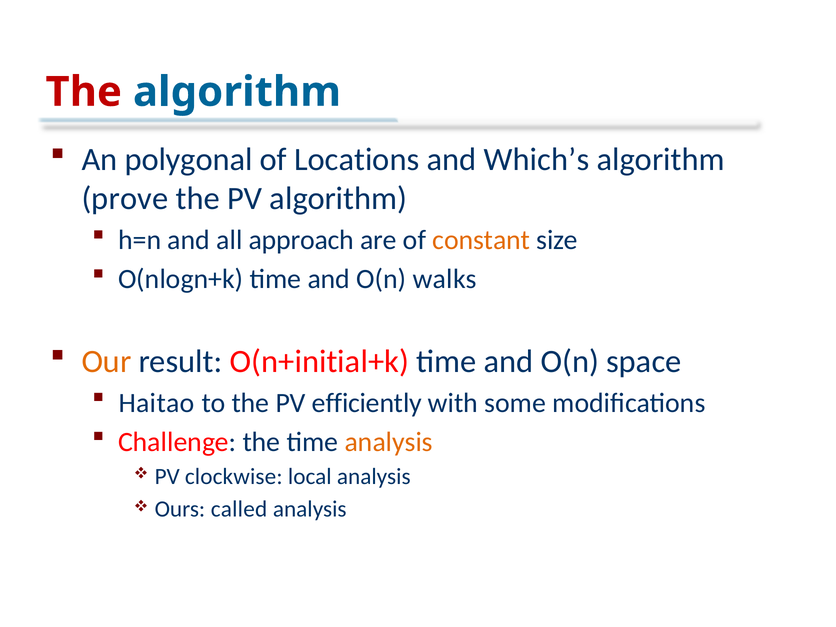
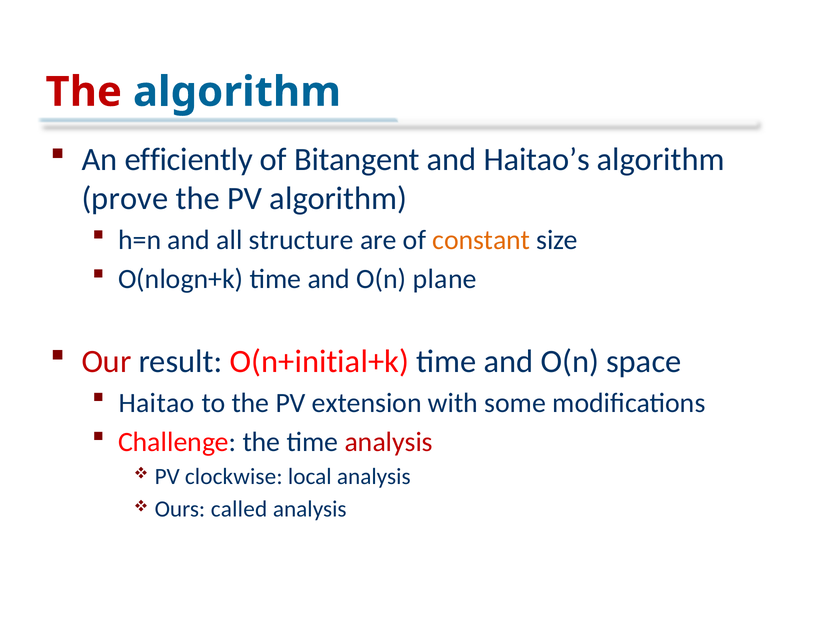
polygonal: polygonal -> efficiently
Locations: Locations -> Bitangent
Which’s: Which’s -> Haitao’s
approach: approach -> structure
walks: walks -> plane
Our colour: orange -> red
efficiently: efficiently -> extension
analysis at (389, 442) colour: orange -> red
